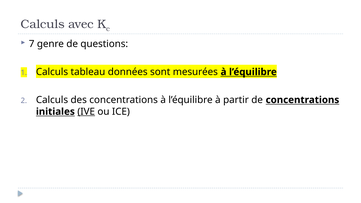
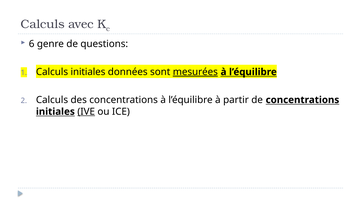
7: 7 -> 6
Calculs tableau: tableau -> initiales
mesurées underline: none -> present
